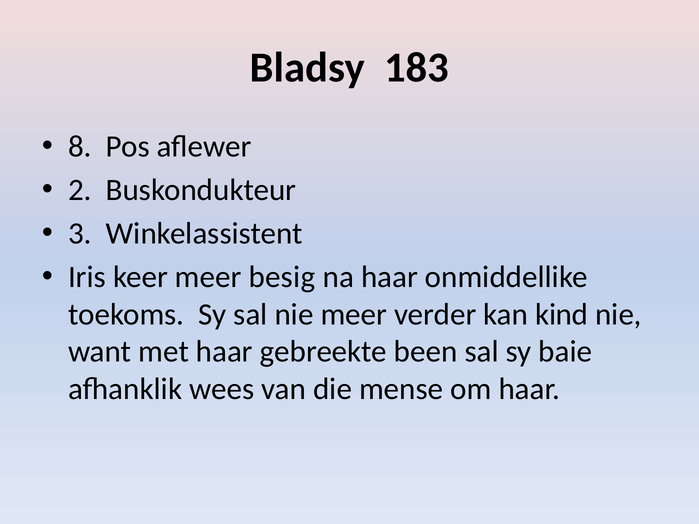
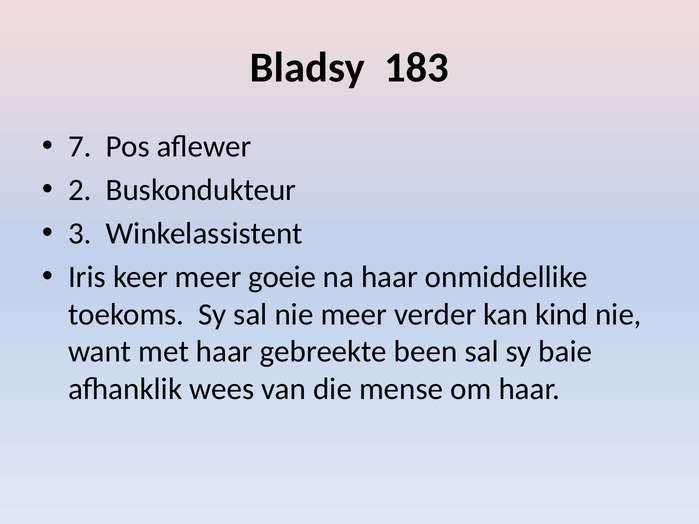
8: 8 -> 7
besig: besig -> goeie
